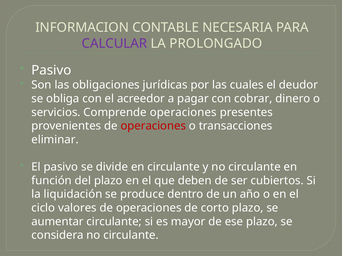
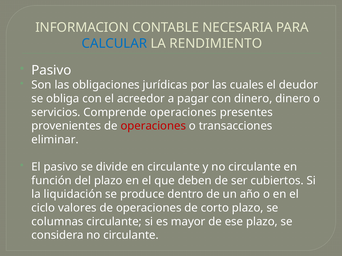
CALCULAR colour: purple -> blue
PROLONGADO: PROLONGADO -> RENDIMIENTO
con cobrar: cobrar -> dinero
aumentar: aumentar -> columnas
